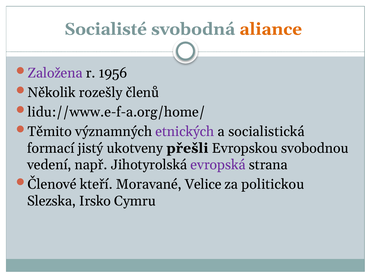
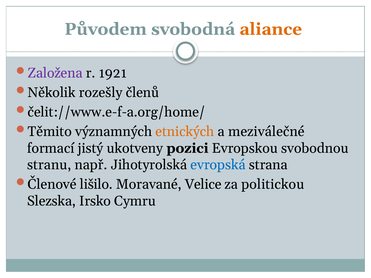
Socialisté: Socialisté -> Původem
1956: 1956 -> 1921
lidu://www.e-f-a.org/home/: lidu://www.e-f-a.org/home/ -> čelit://www.e-f-a.org/home/
etnických colour: purple -> orange
socialistická: socialistická -> meziválečné
přešli: přešli -> pozici
vedení: vedení -> stranu
evropská colour: purple -> blue
kteří: kteří -> lišilo
